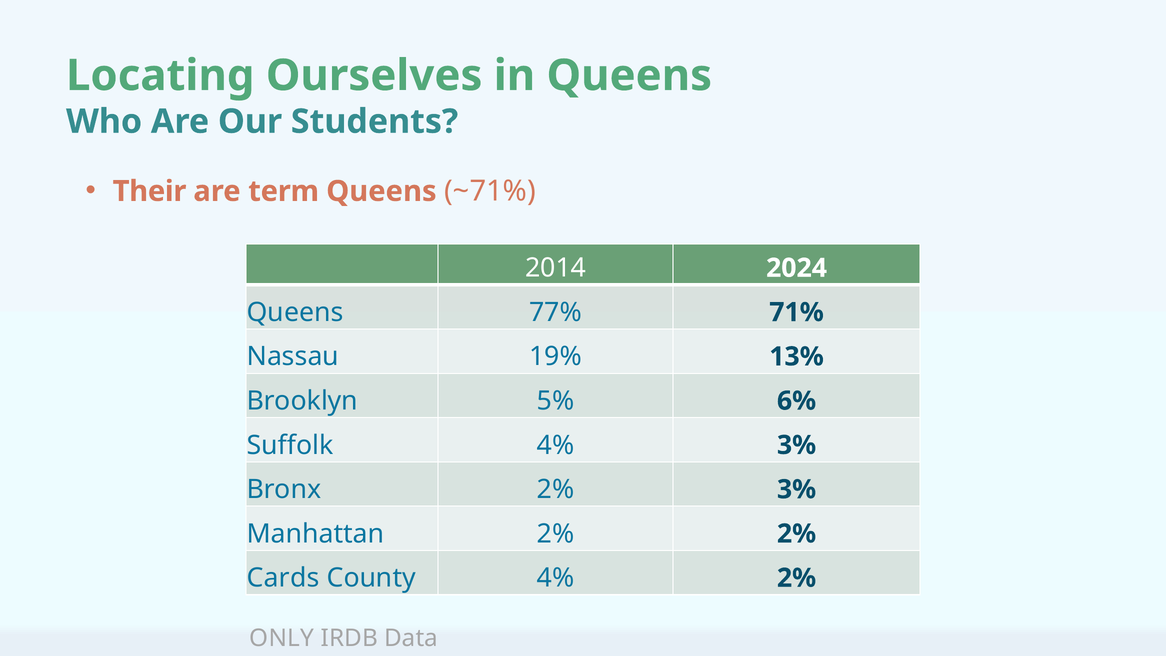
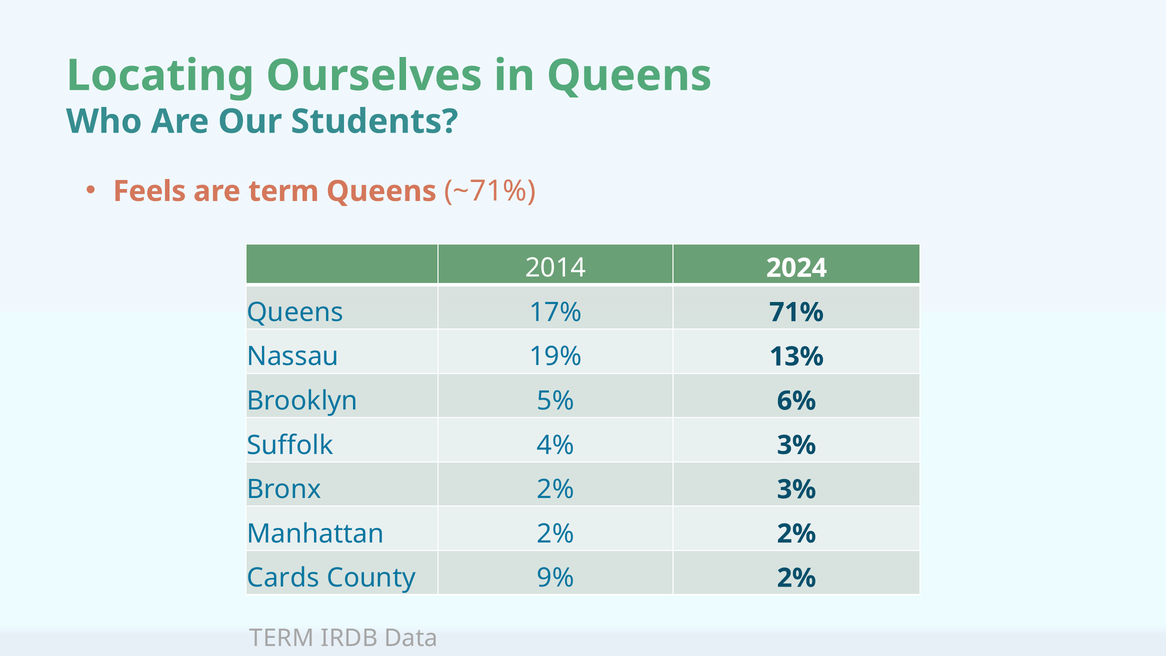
Their: Their -> Feels
77%: 77% -> 17%
County 4%: 4% -> 9%
ONLY at (282, 638): ONLY -> TERM
